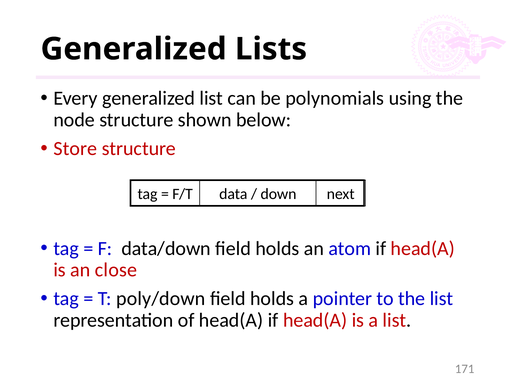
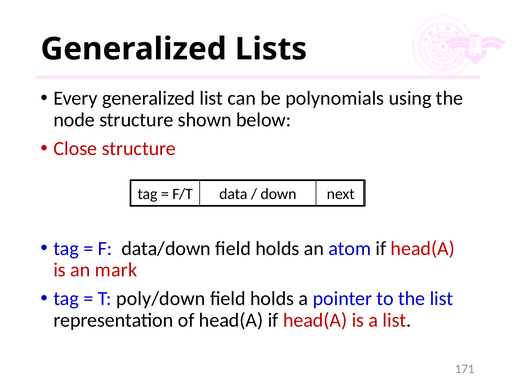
Store: Store -> Close
close: close -> mark
